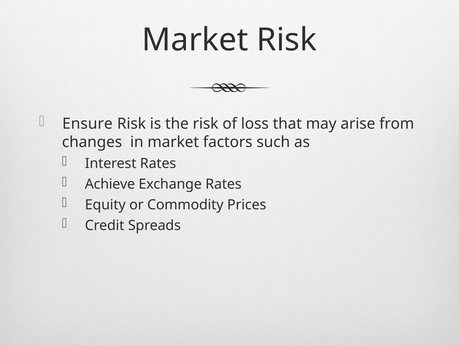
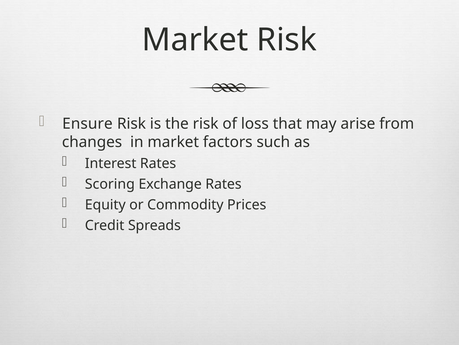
Achieve: Achieve -> Scoring
